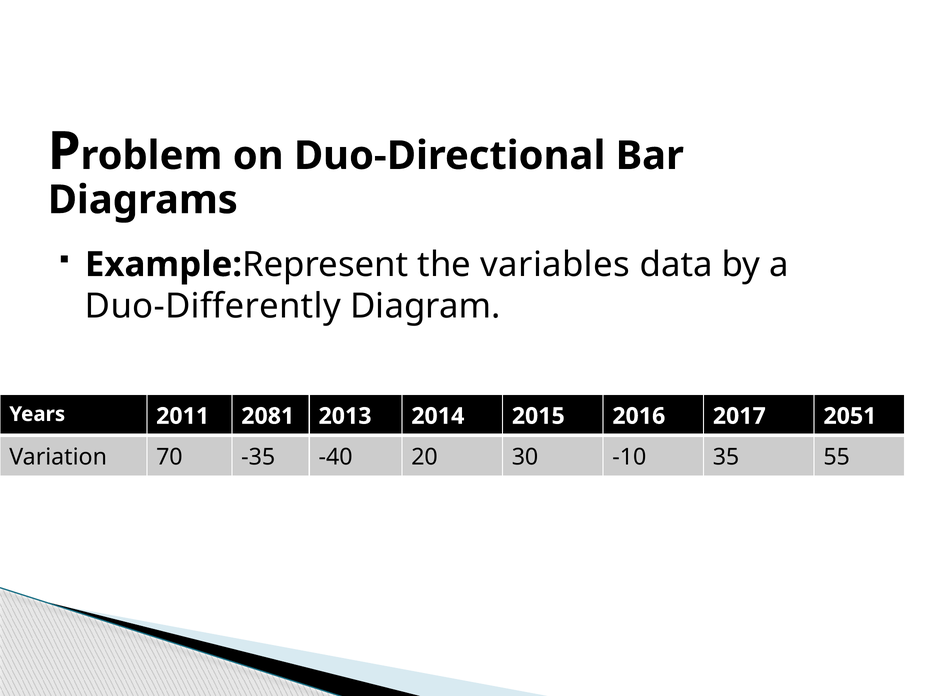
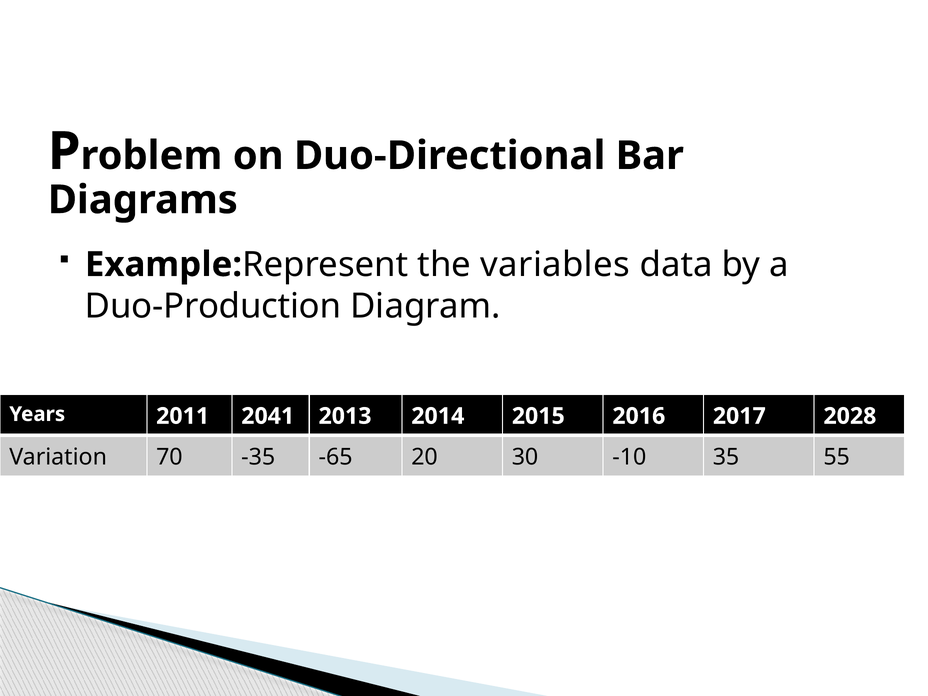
Duo-Differently: Duo-Differently -> Duo-Production
2081: 2081 -> 2041
2051: 2051 -> 2028
-40: -40 -> -65
